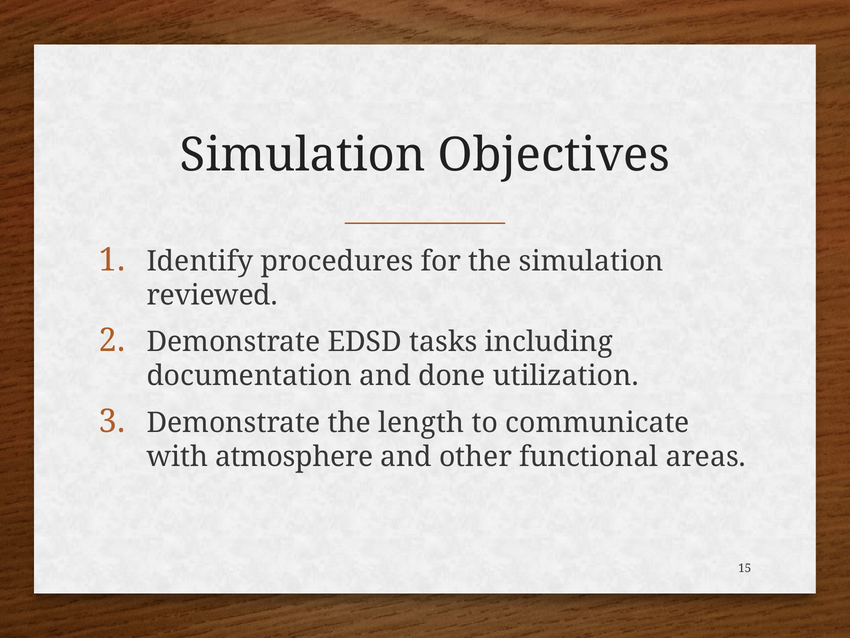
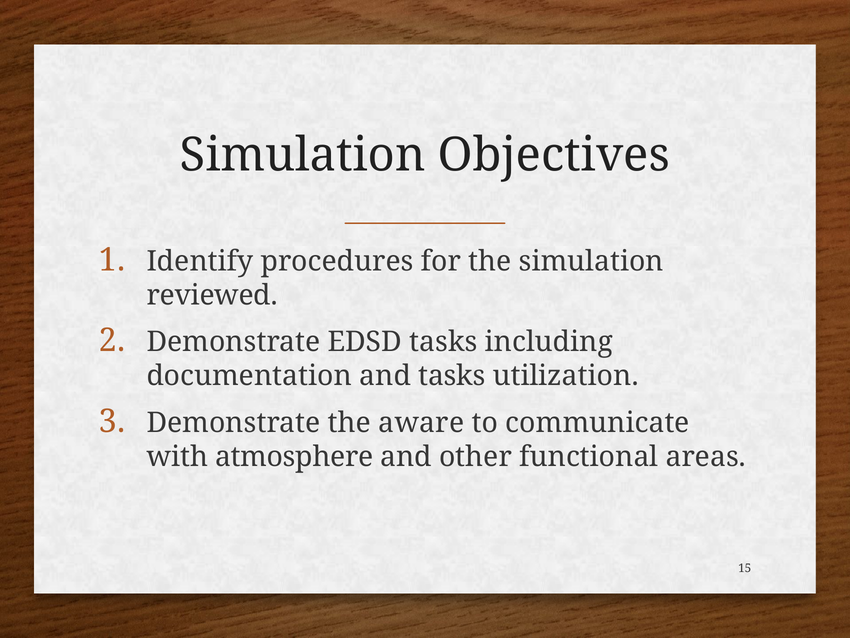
and done: done -> tasks
length: length -> aware
